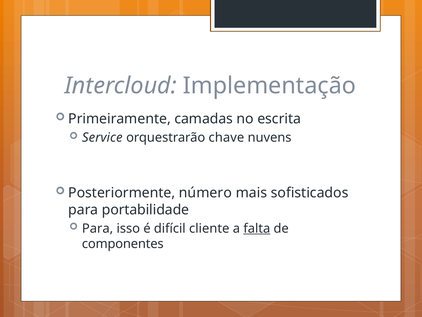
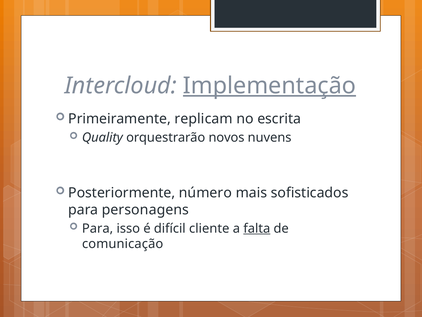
Implementação underline: none -> present
camadas: camadas -> replicam
Service: Service -> Quality
chave: chave -> novos
portabilidade: portabilidade -> personagens
componentes: componentes -> comunicação
